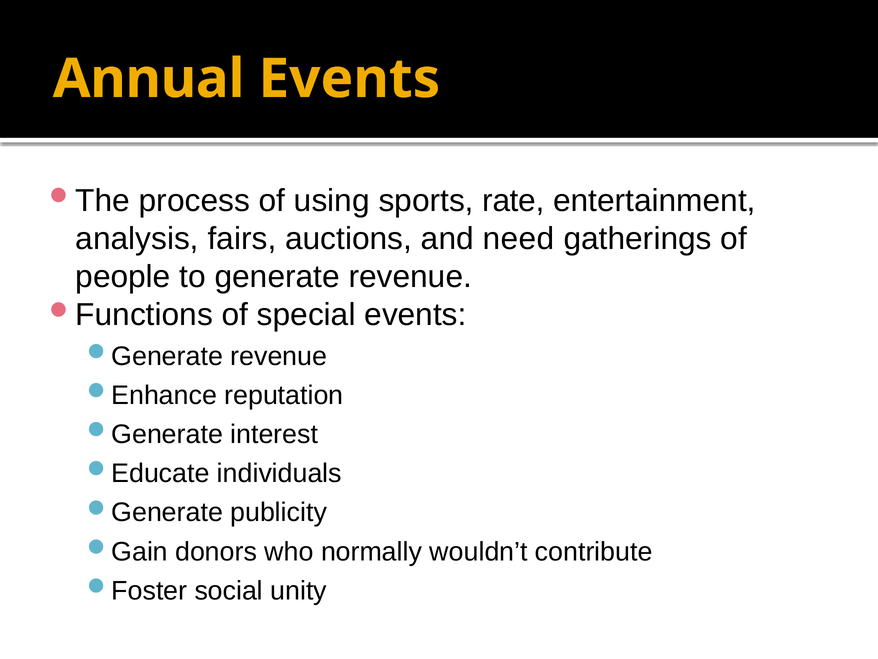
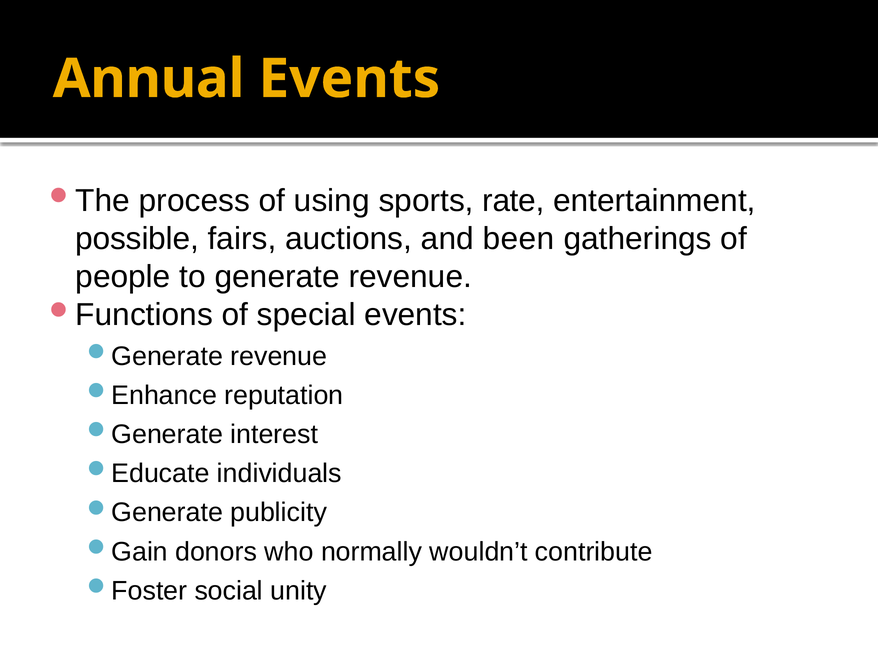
analysis: analysis -> possible
need: need -> been
